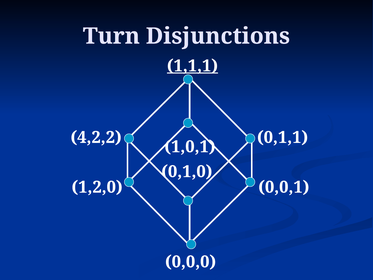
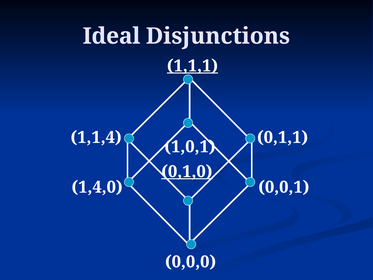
Turn: Turn -> Ideal
4,2,2: 4,2,2 -> 1,1,4
0,1,0 underline: none -> present
1,2,0: 1,2,0 -> 1,4,0
